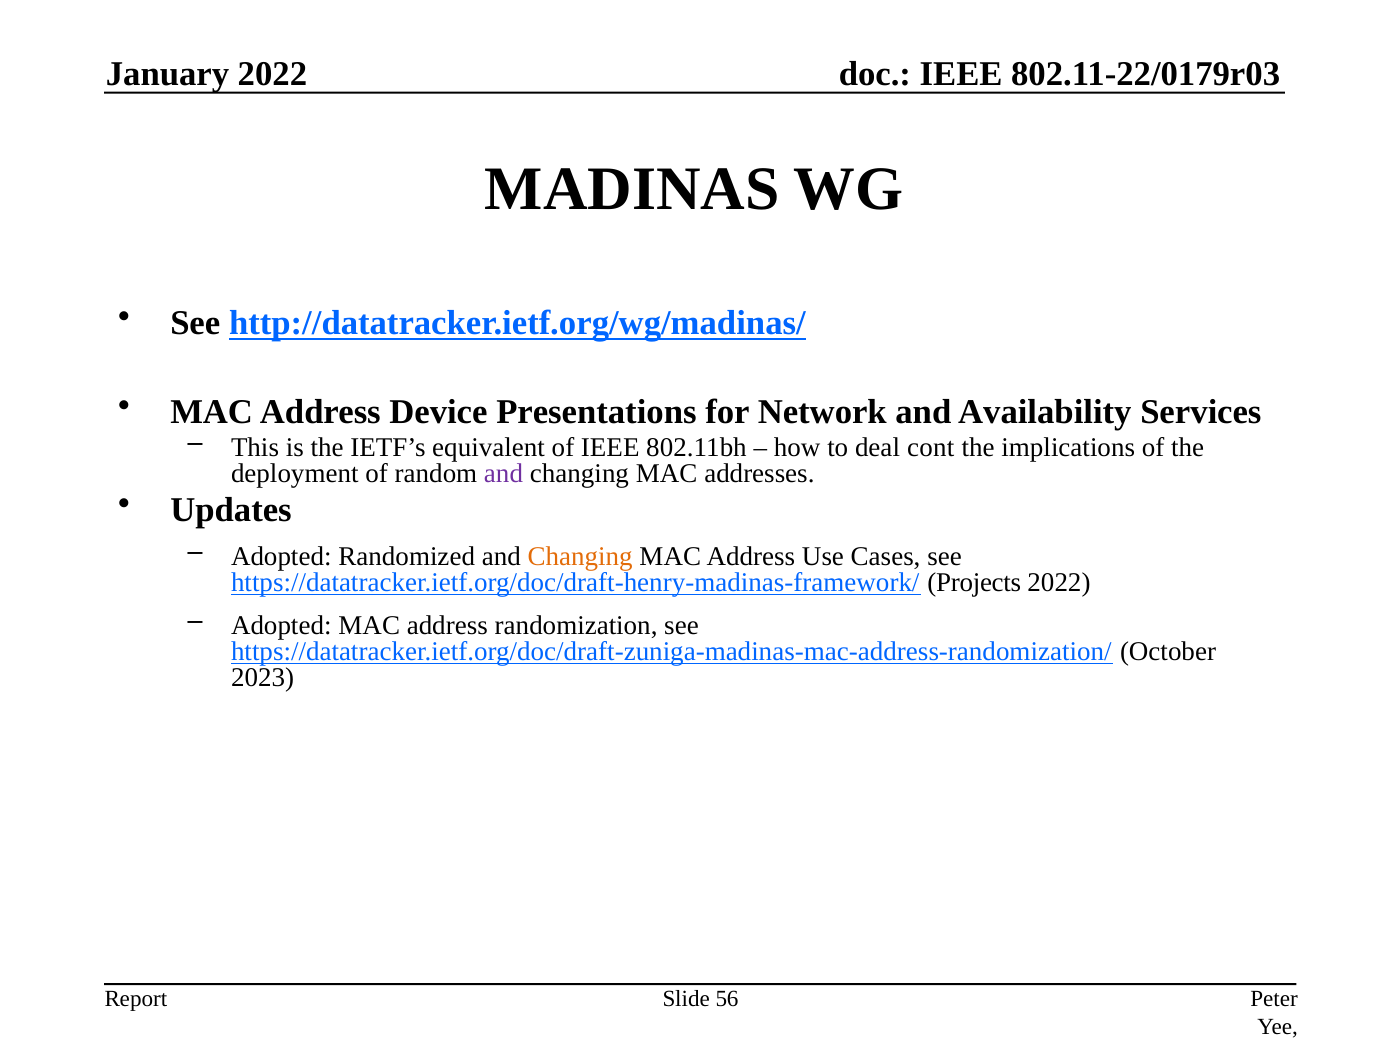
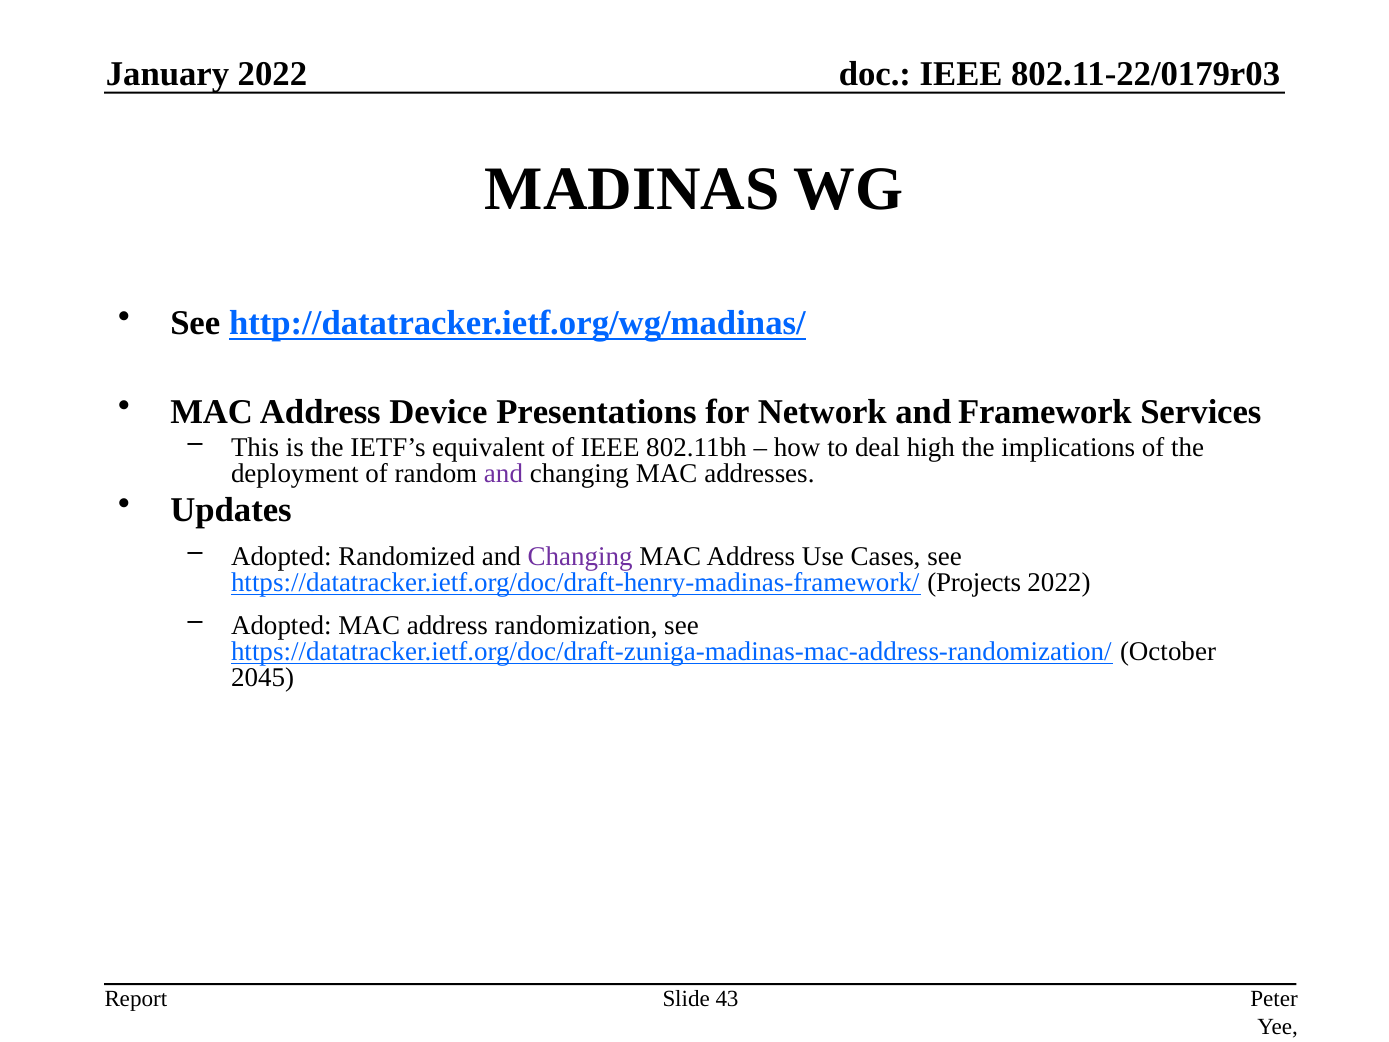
Availability: Availability -> Framework
cont: cont -> high
Changing at (580, 557) colour: orange -> purple
2023: 2023 -> 2045
56: 56 -> 43
